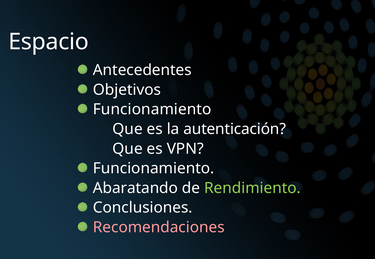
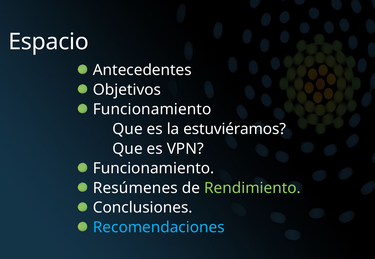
autenticación: autenticación -> estuviéramos
Abaratando: Abaratando -> Resúmenes
Recomendaciones colour: pink -> light blue
